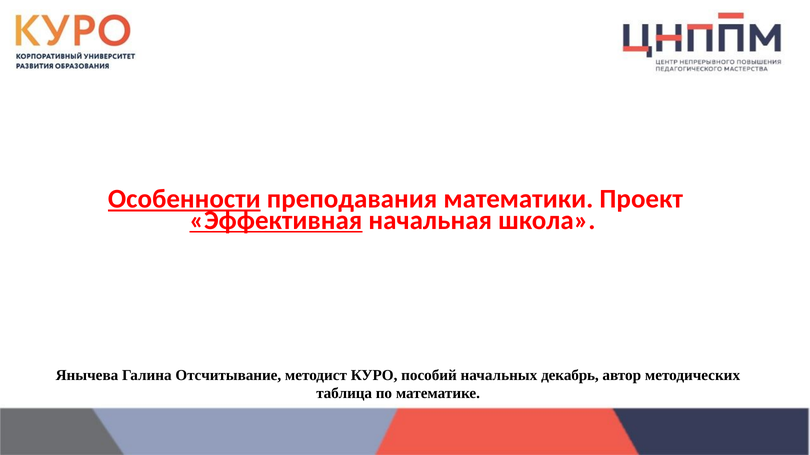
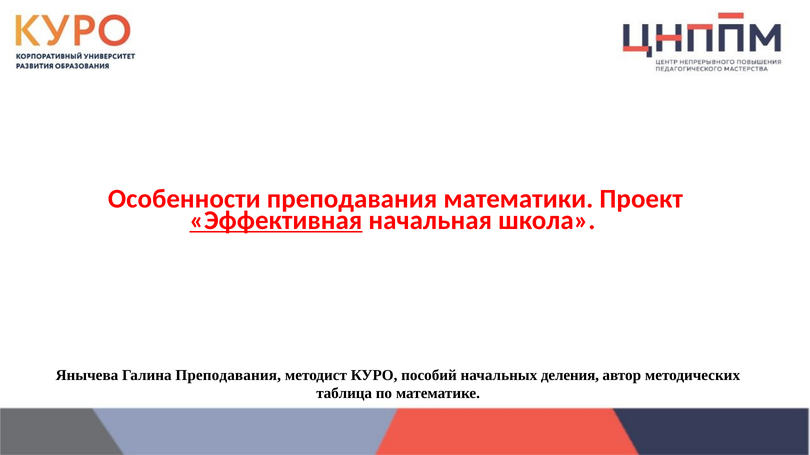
Особенности underline: present -> none
Галина Отсчитывание: Отсчитывание -> Преподавания
декабрь: декабрь -> деления
